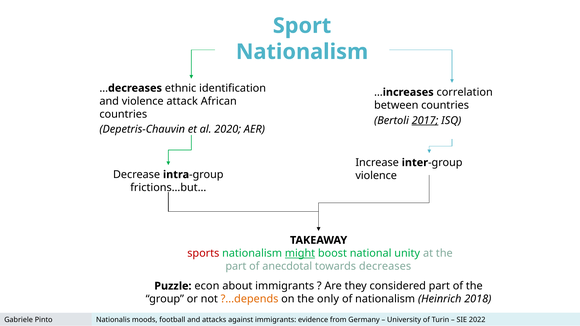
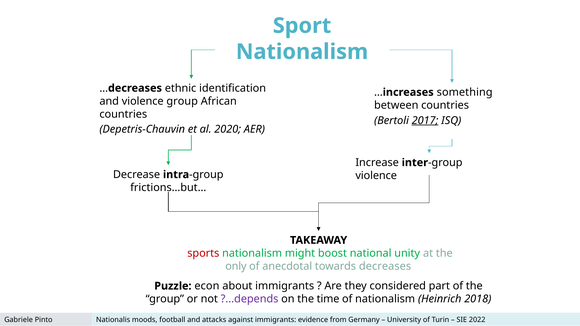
correlation: correlation -> something
violence attack: attack -> group
might underline: present -> none
part at (236, 267): part -> only
?...depends colour: orange -> purple
only: only -> time
